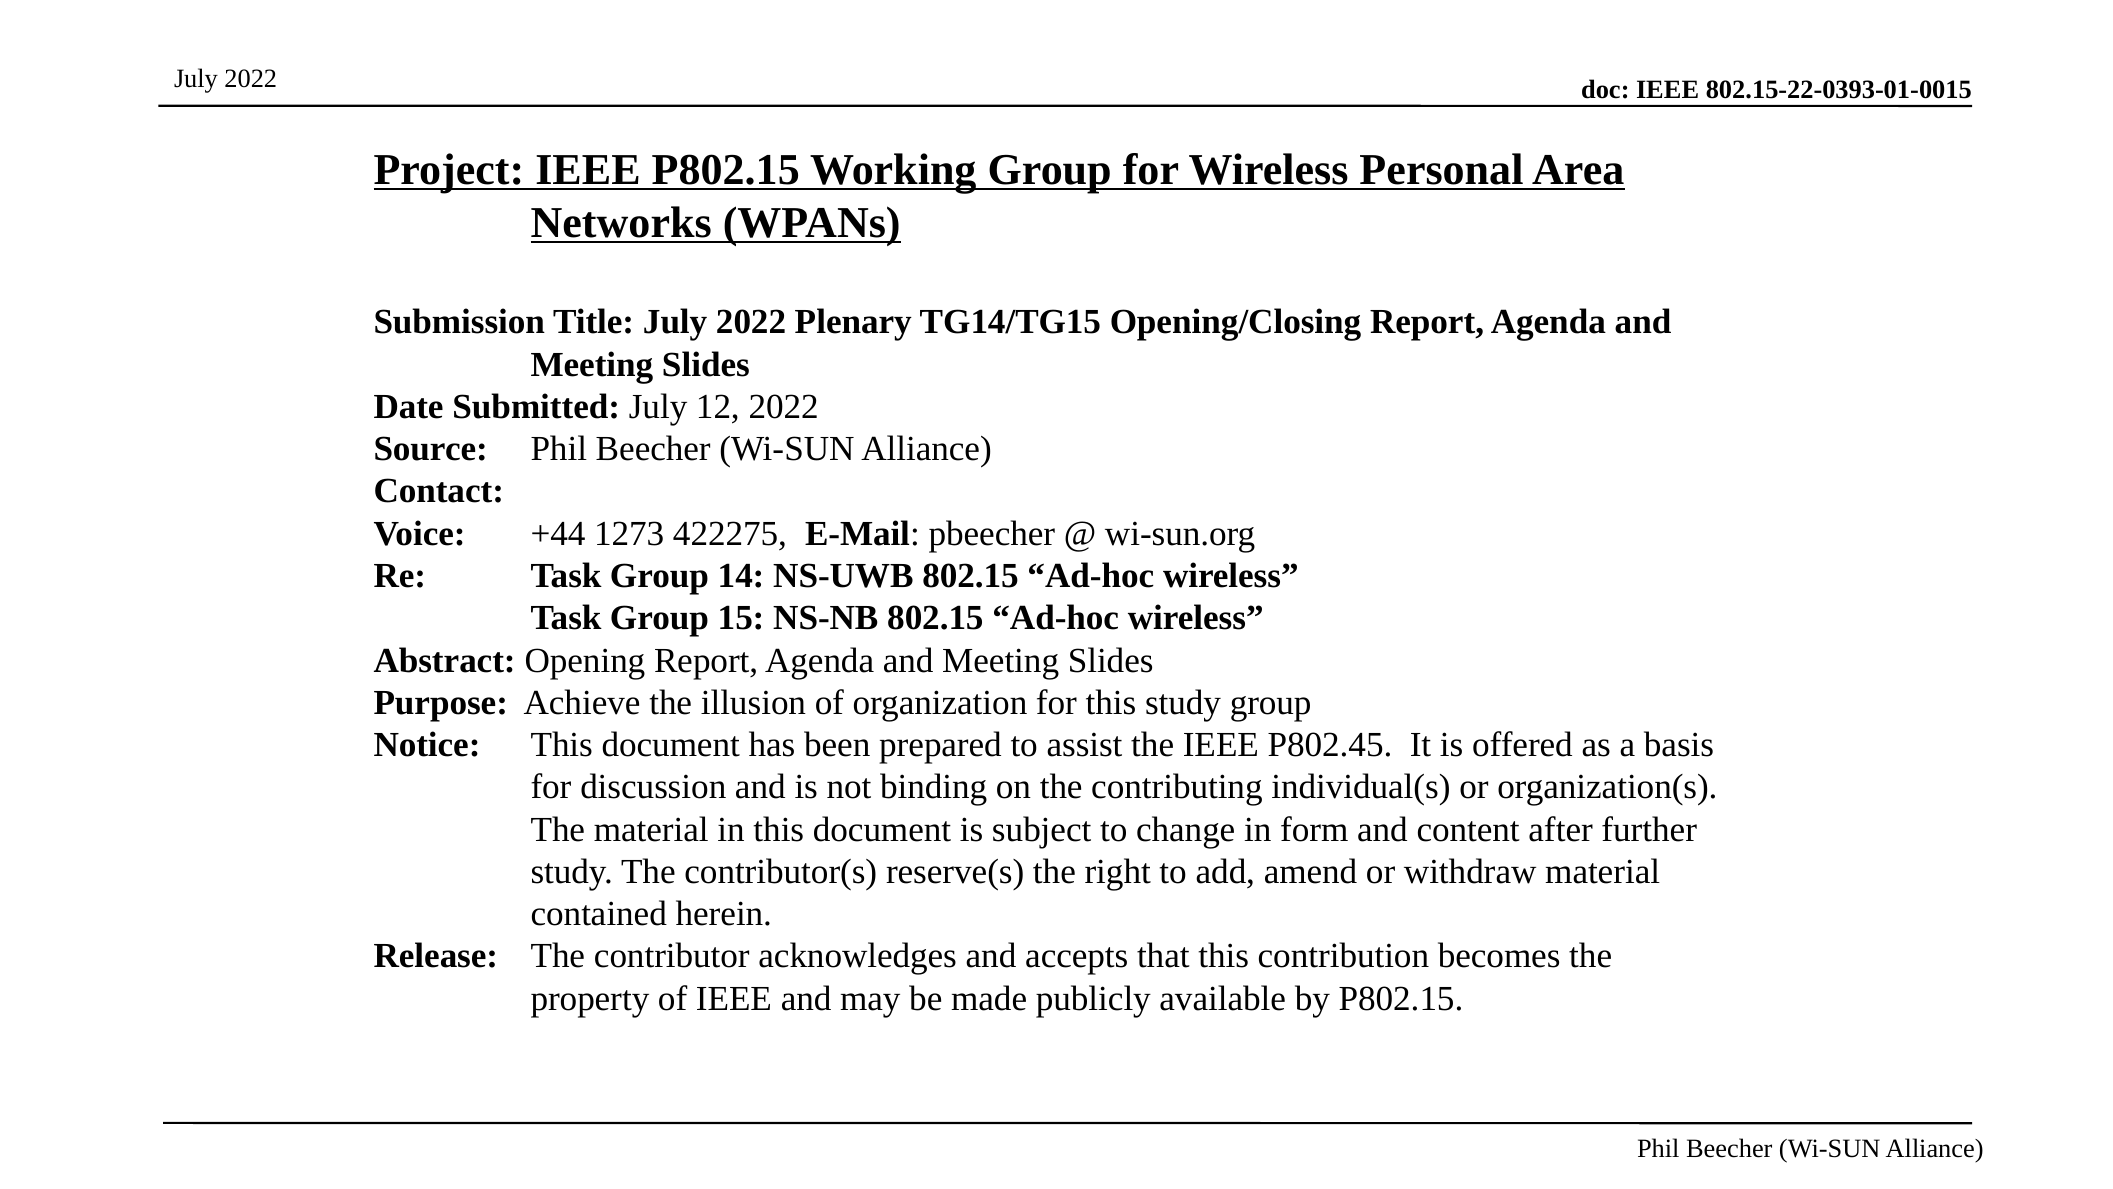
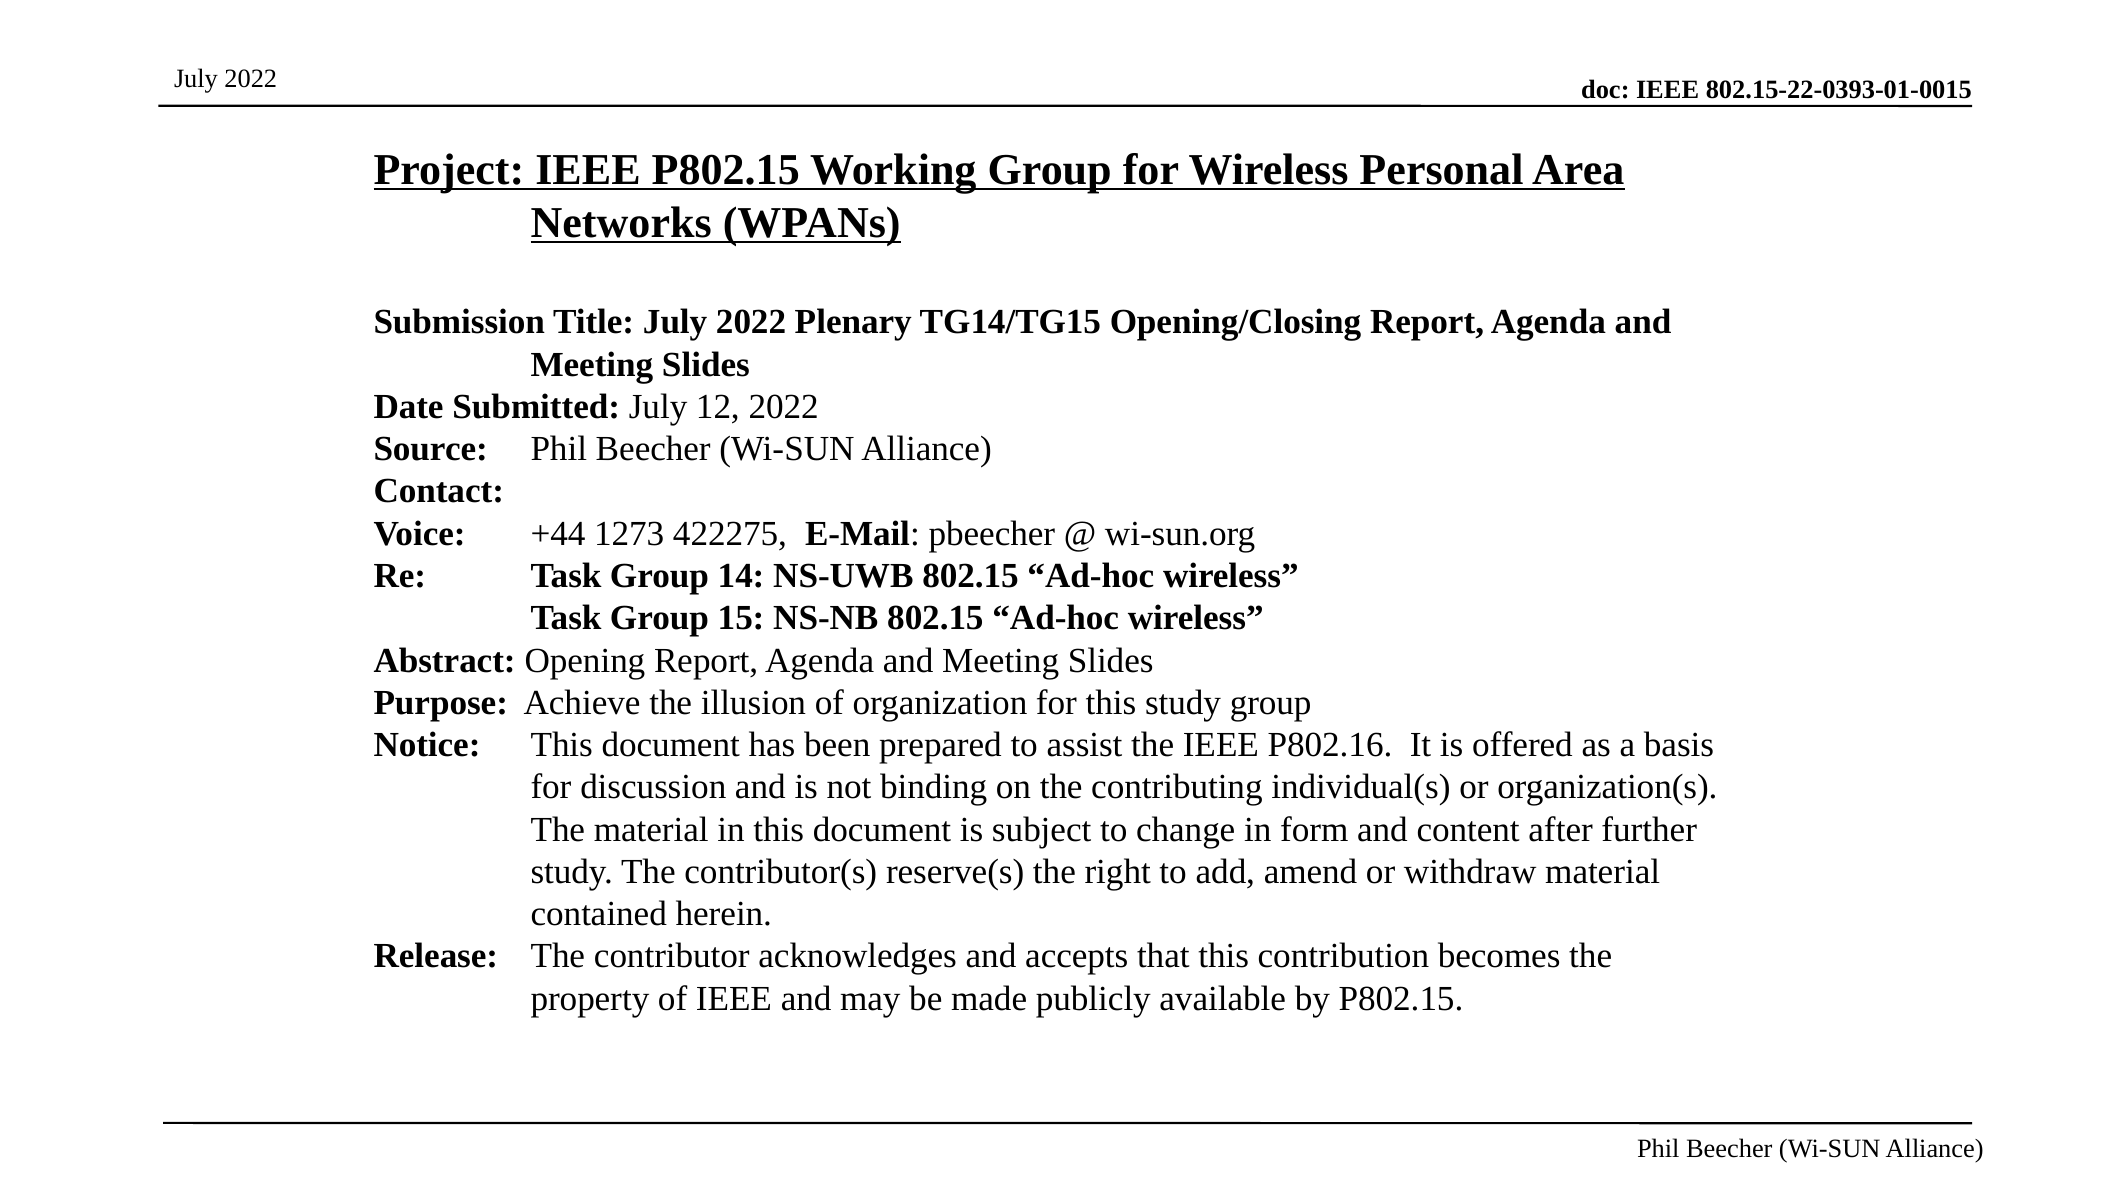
P802.45: P802.45 -> P802.16
